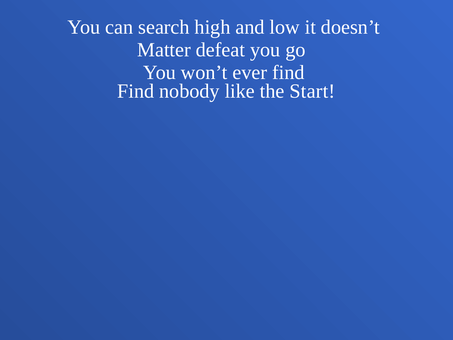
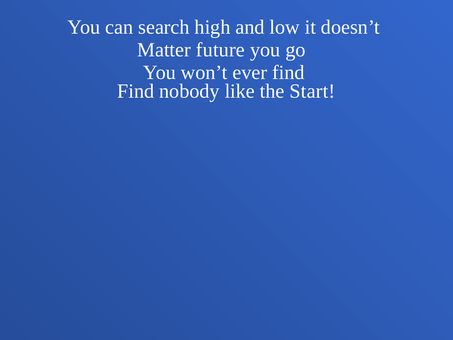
defeat: defeat -> future
